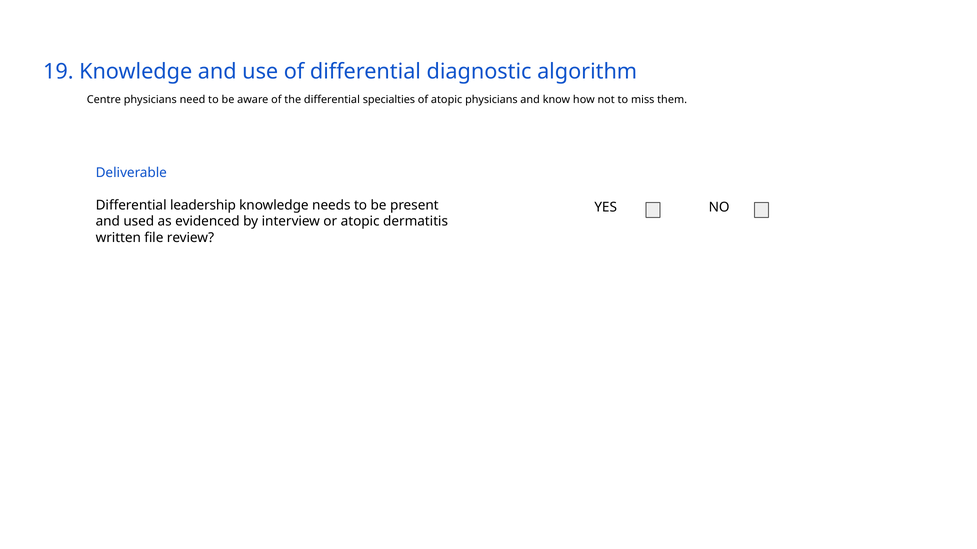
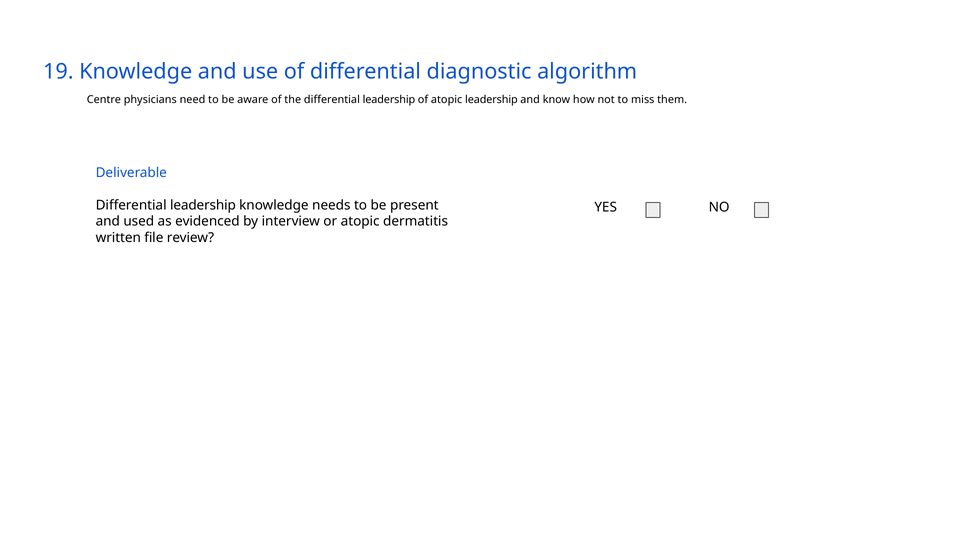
the differential specialties: specialties -> leadership
atopic physicians: physicians -> leadership
